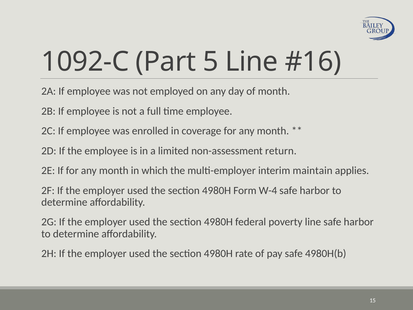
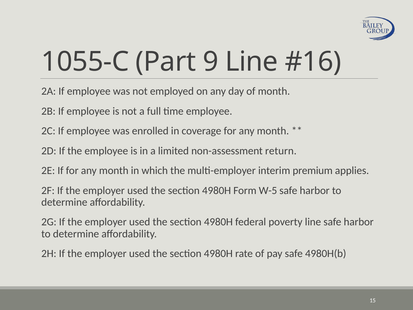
1092-C: 1092-C -> 1055-C
5: 5 -> 9
maintain: maintain -> premium
W-4: W-4 -> W-5
